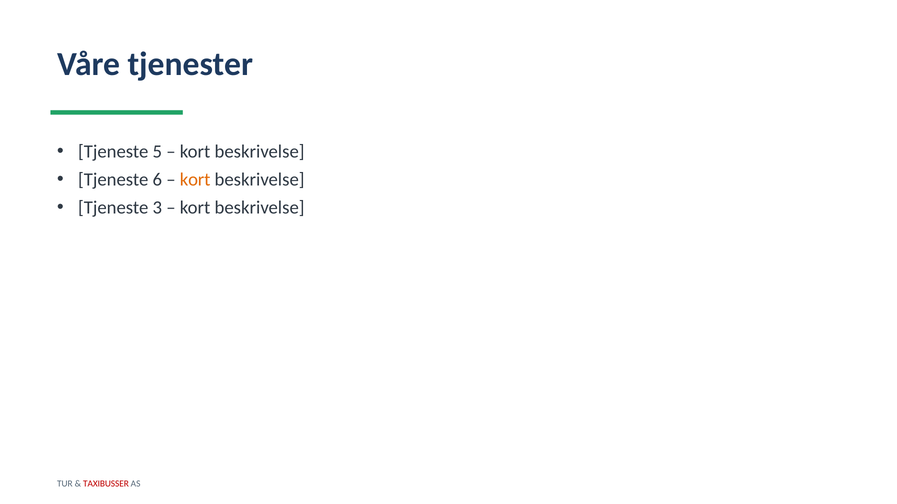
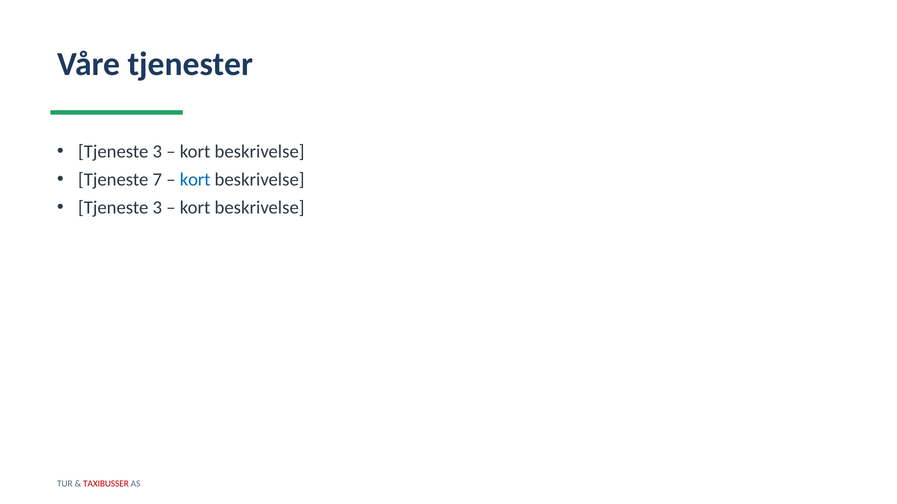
5 at (157, 152): 5 -> 3
6: 6 -> 7
kort at (195, 180) colour: orange -> blue
